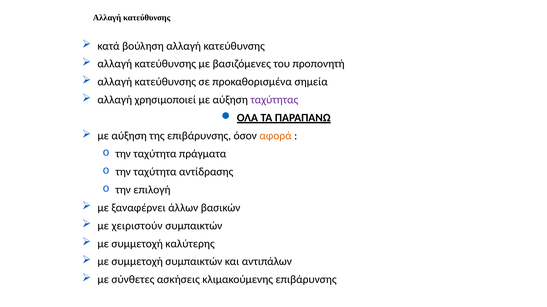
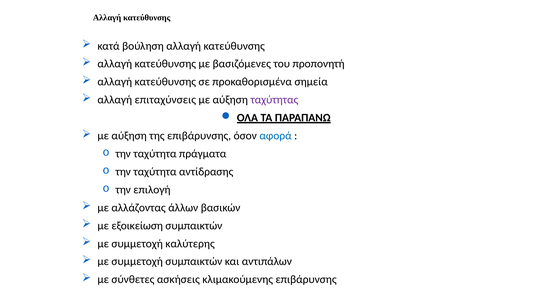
χρησιμοποιεί: χρησιμοποιεί -> επιταχύνσεις
αφορά colour: orange -> blue
ξαναφέρνει: ξαναφέρνει -> αλλάζοντας
χειριστούν: χειριστούν -> εξοικείωση
